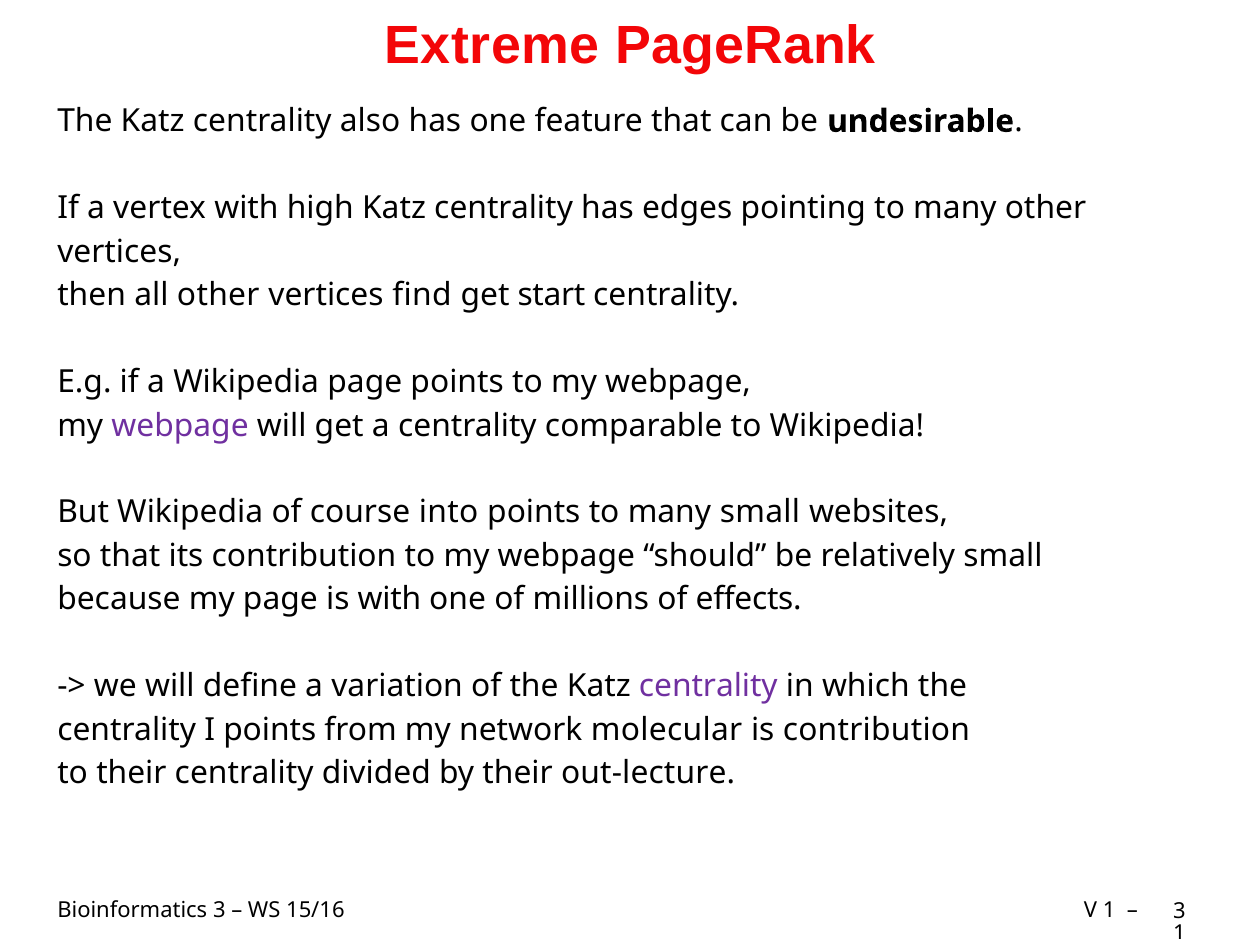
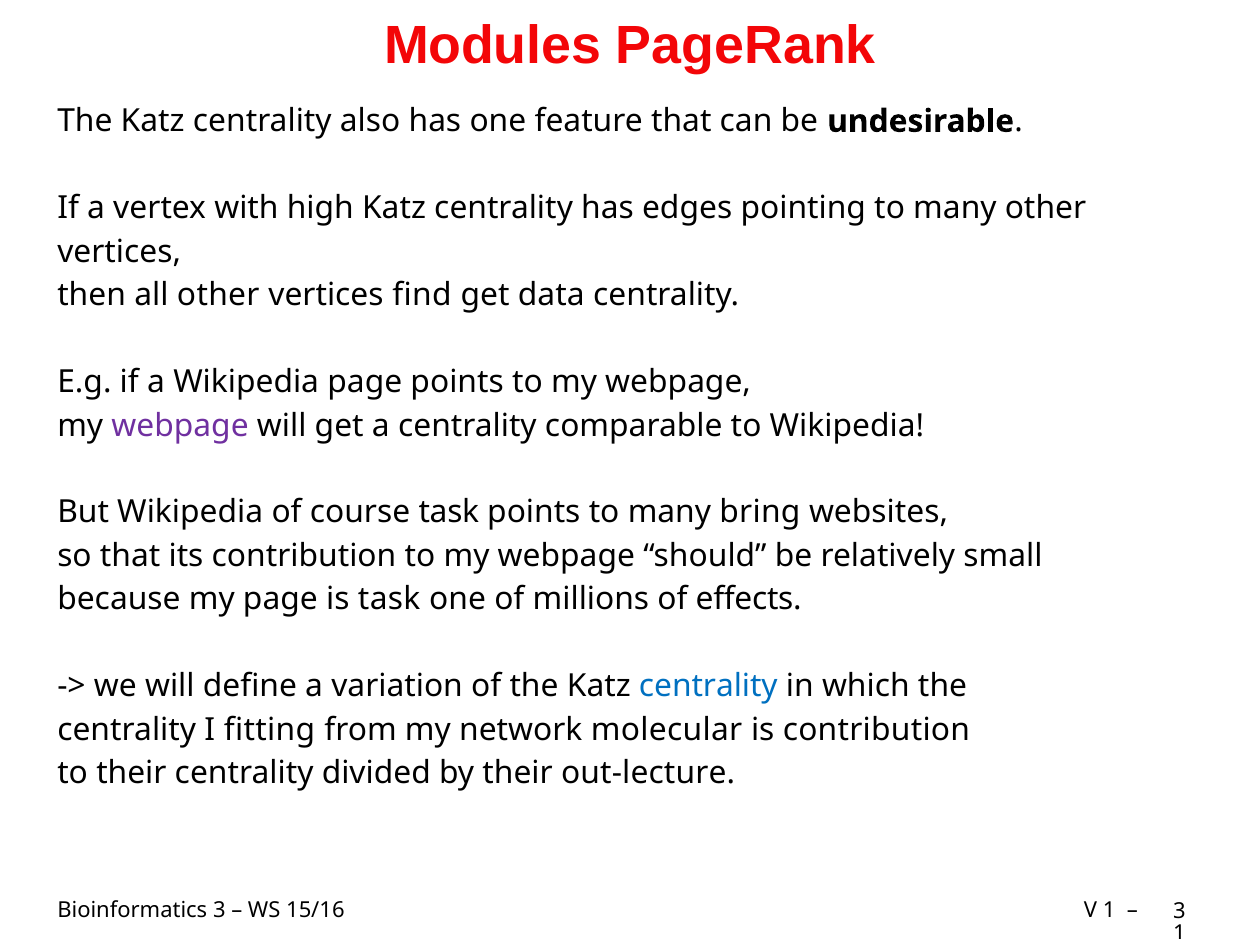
Extreme: Extreme -> Modules
start: start -> data
course into: into -> task
many small: small -> bring
is with: with -> task
centrality at (708, 686) colour: purple -> blue
I points: points -> fitting
